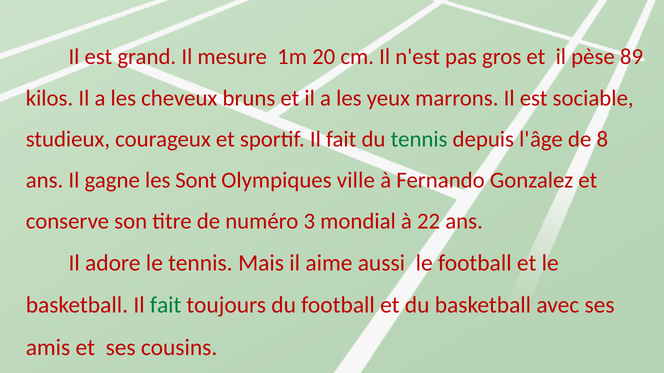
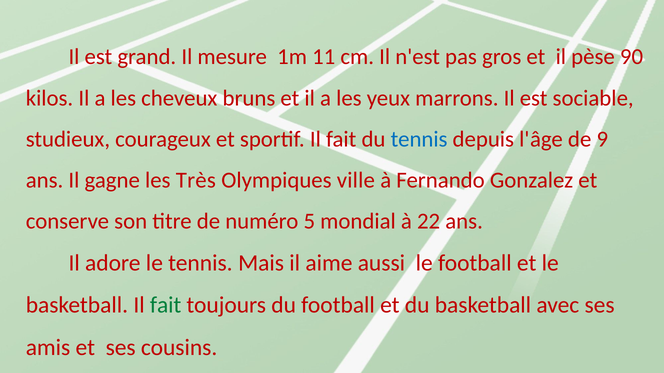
20: 20 -> 11
89: 89 -> 90
tennis at (419, 139) colour: green -> blue
8: 8 -> 9
Sont: Sont -> Très
3: 3 -> 5
